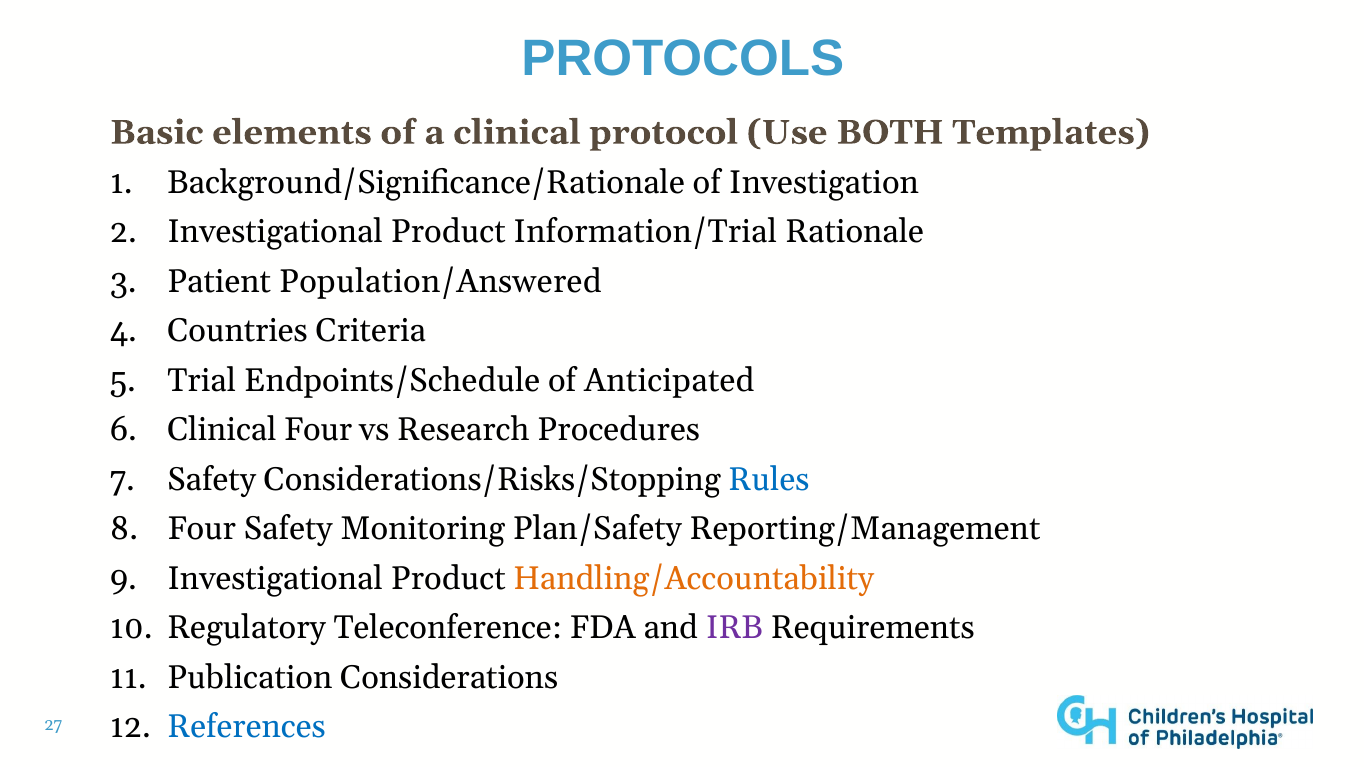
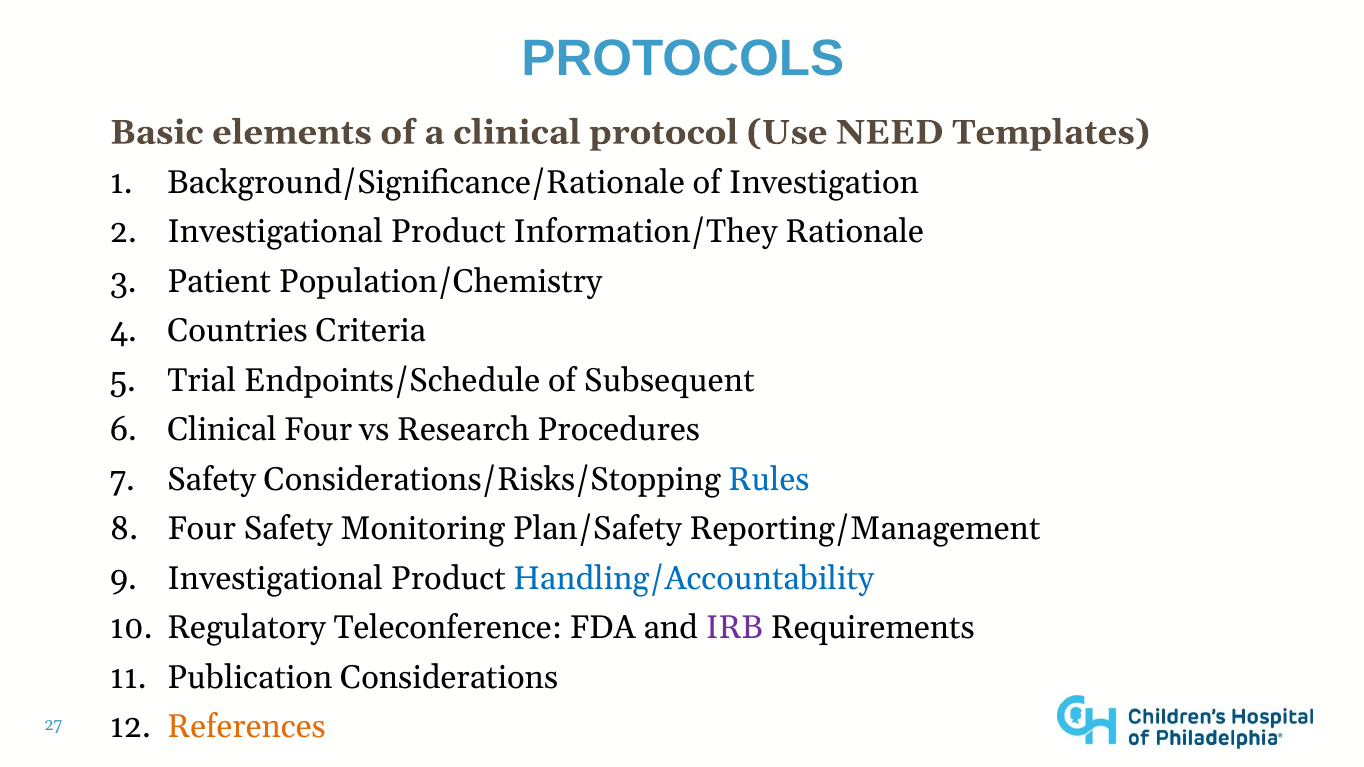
BOTH: BOTH -> NEED
Information/Trial: Information/Trial -> Information/They
Population/Answered: Population/Answered -> Population/Chemistry
Anticipated: Anticipated -> Subsequent
Handling/Accountability colour: orange -> blue
References colour: blue -> orange
